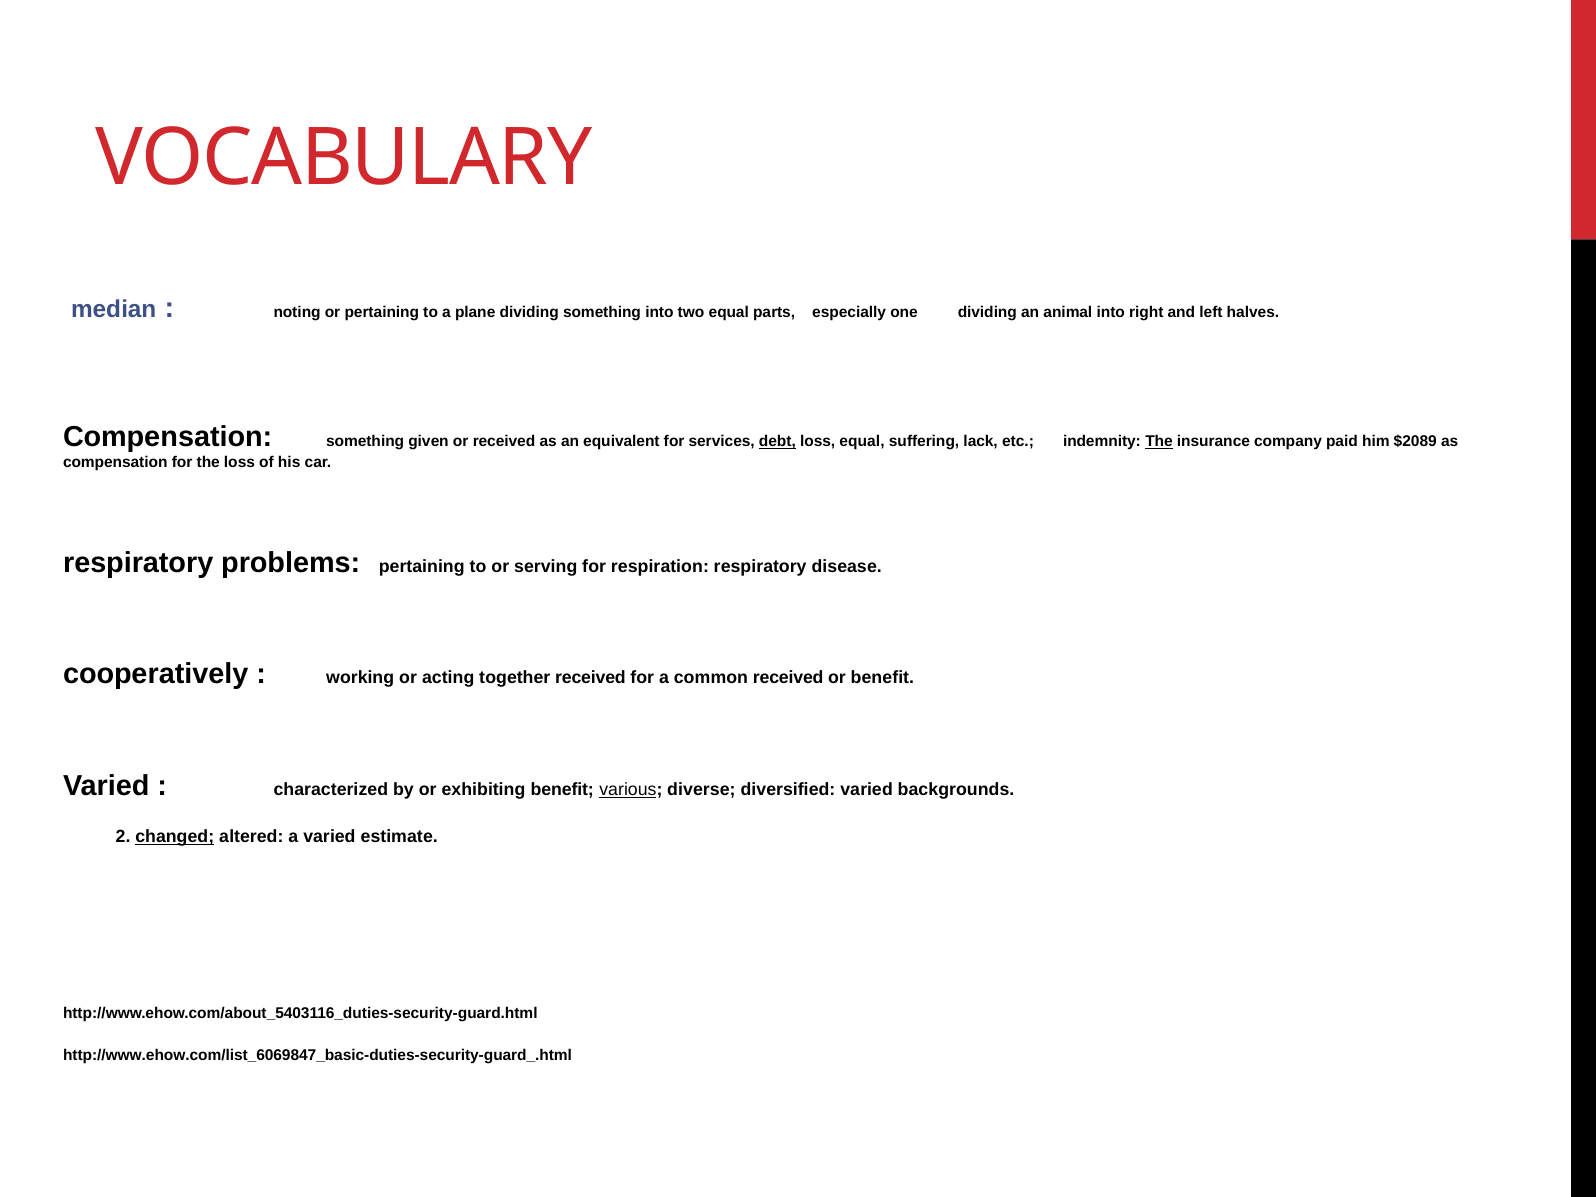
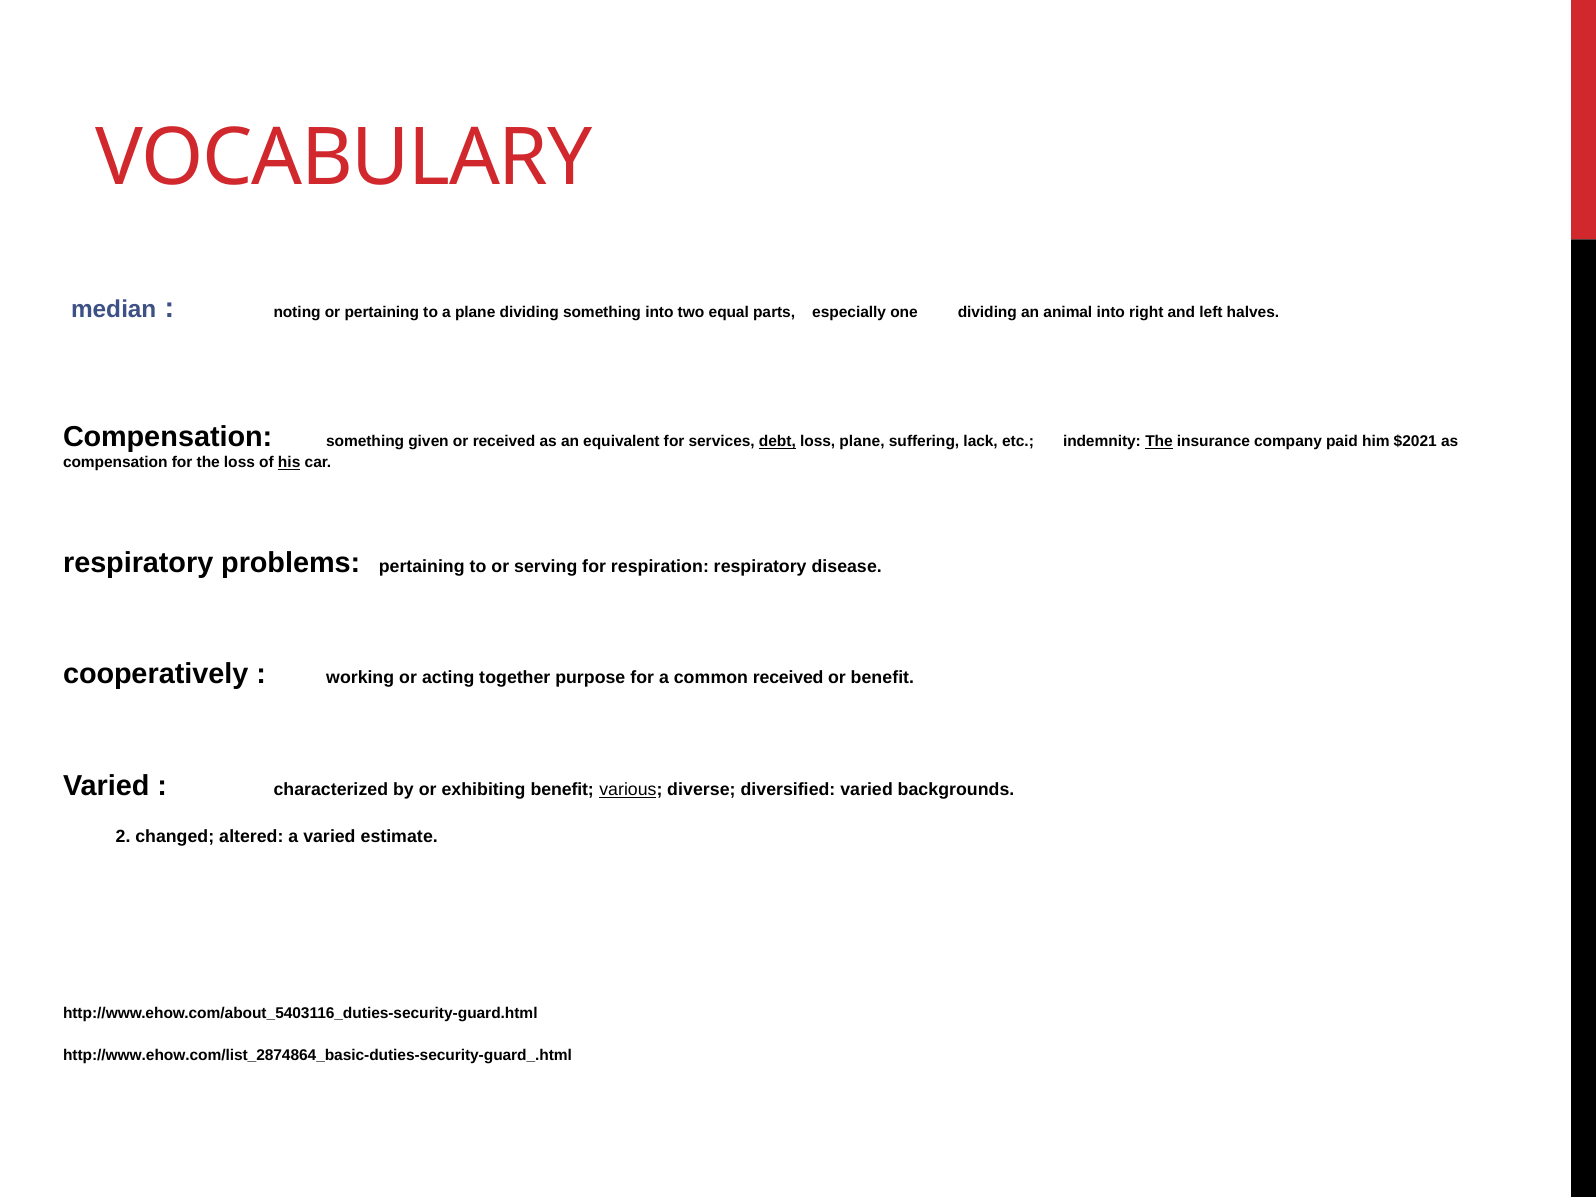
loss equal: equal -> plane
$2089: $2089 -> $2021
his underline: none -> present
together received: received -> purpose
changed underline: present -> none
http://www.ehow.com/list_6069847_basic-duties-security-guard_.html: http://www.ehow.com/list_6069847_basic-duties-security-guard_.html -> http://www.ehow.com/list_2874864_basic-duties-security-guard_.html
